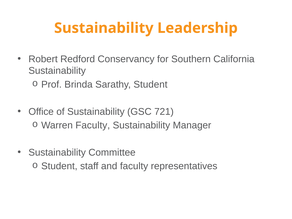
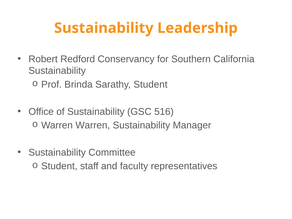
721: 721 -> 516
Warren Faculty: Faculty -> Warren
